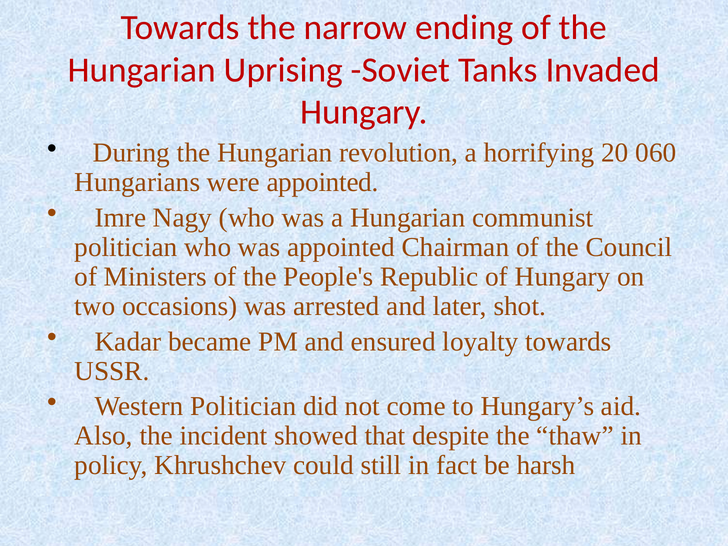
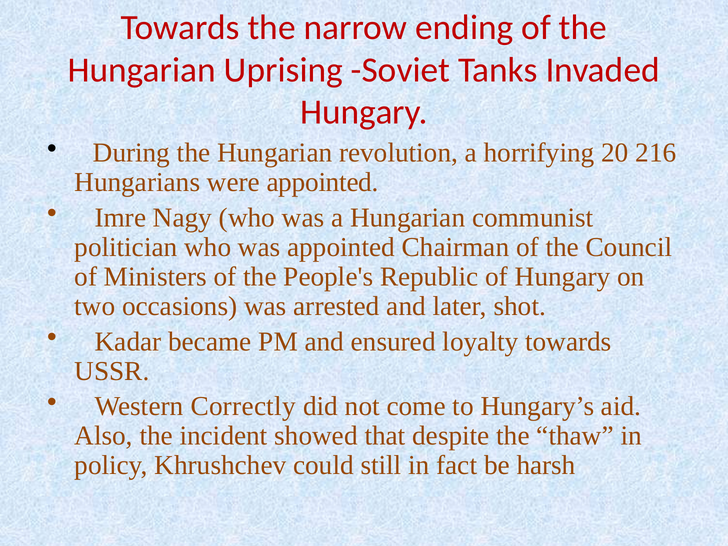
060: 060 -> 216
Western Politician: Politician -> Correctly
